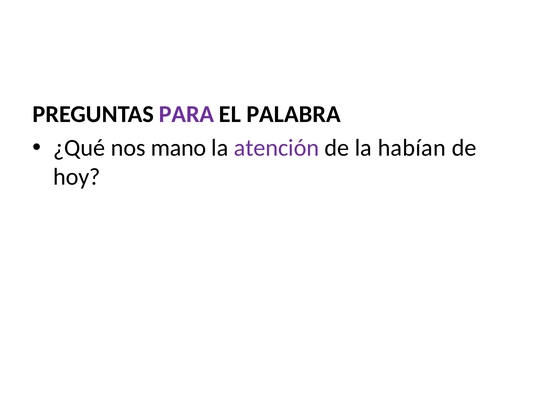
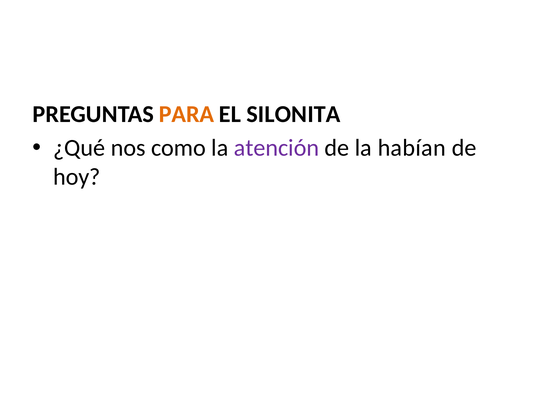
PARA colour: purple -> orange
PALABRA: PALABRA -> SILONITA
mano: mano -> como
